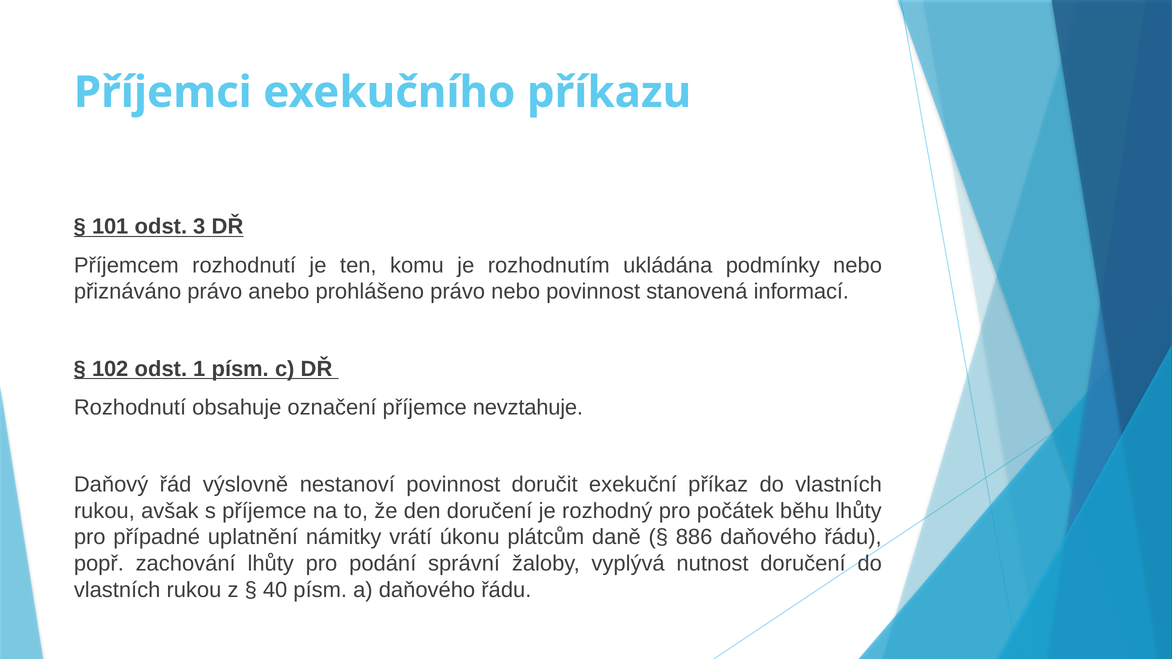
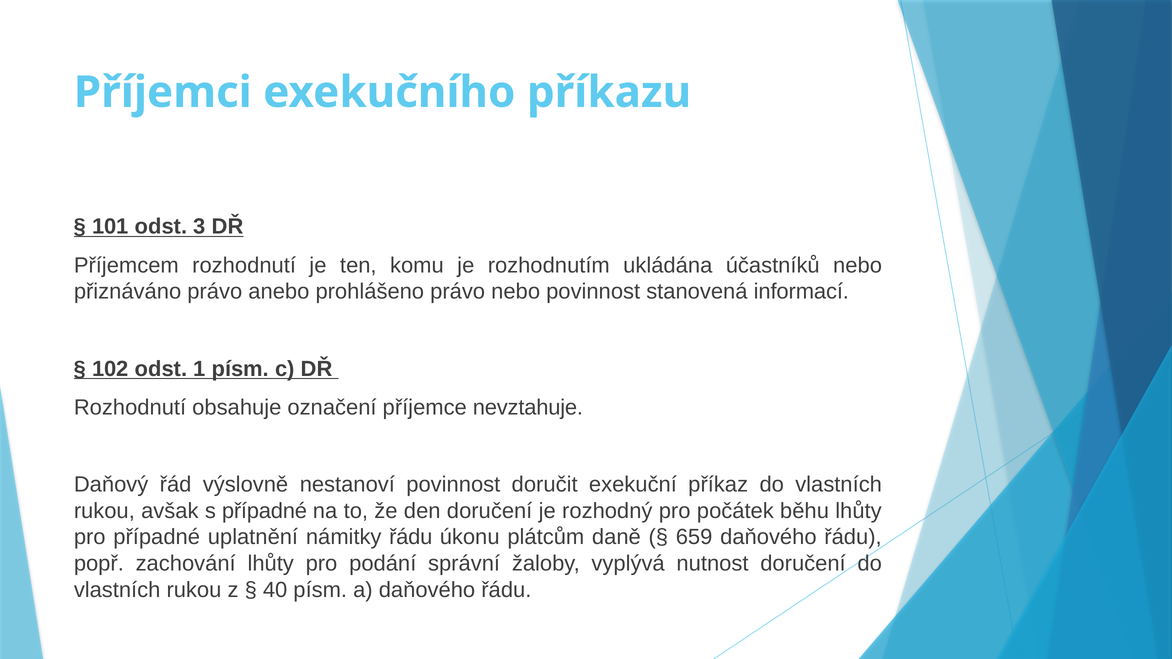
podmínky: podmínky -> účastníků
s příjemce: příjemce -> případné
námitky vrátí: vrátí -> řádu
886: 886 -> 659
